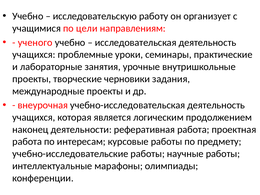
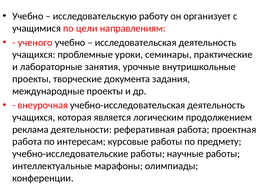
черновики: черновики -> документа
наконец: наконец -> реклама
